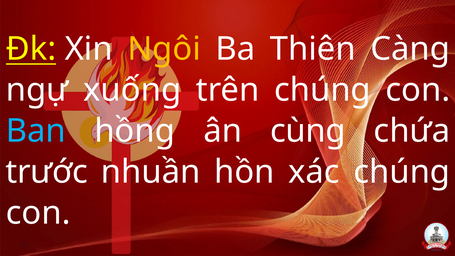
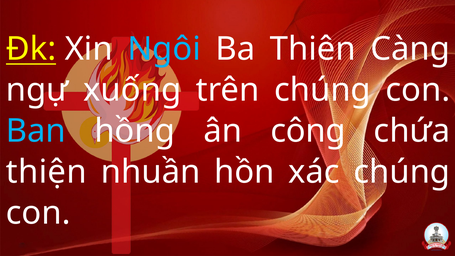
Ngôi colour: yellow -> light blue
cùng: cùng -> công
trước: trước -> thiện
